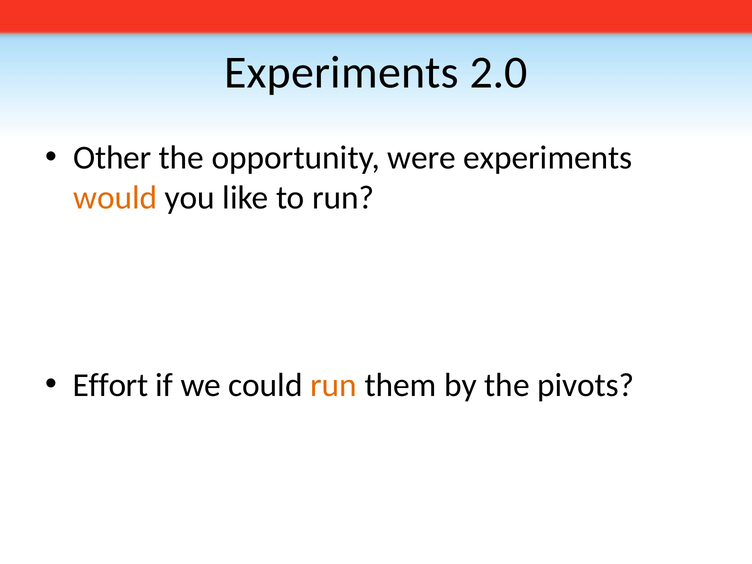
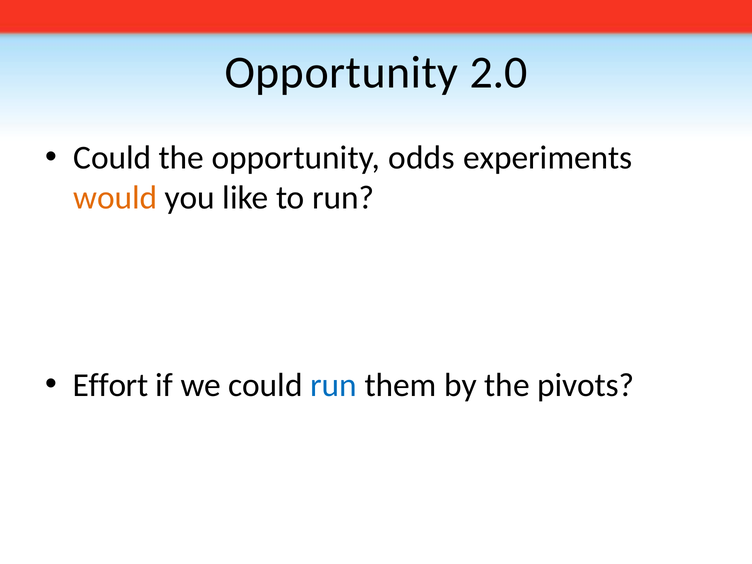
Experiments at (342, 73): Experiments -> Opportunity
Other at (112, 158): Other -> Could
were: were -> odds
run at (334, 385) colour: orange -> blue
